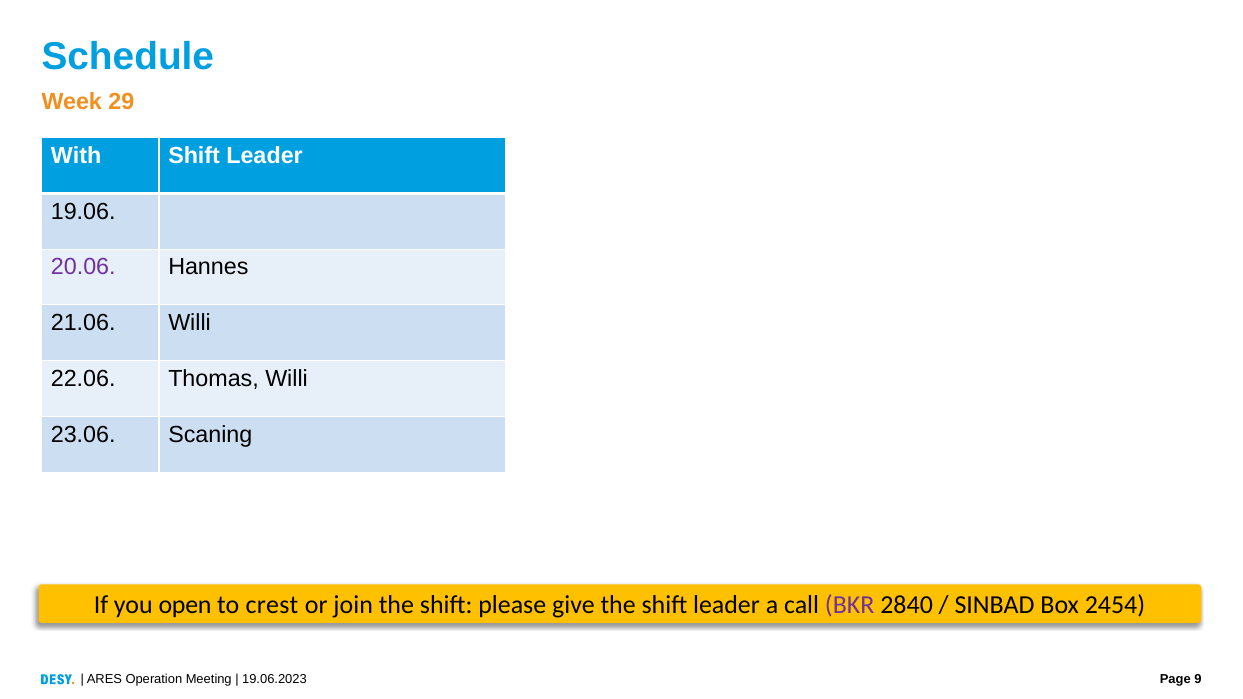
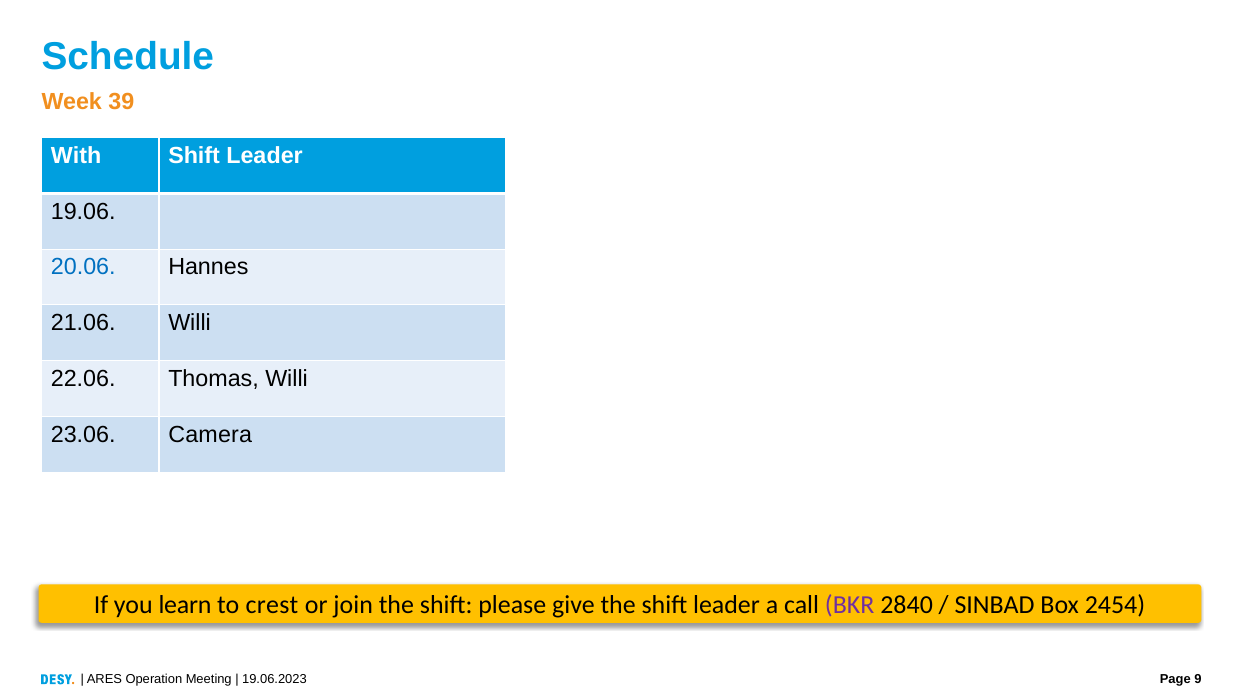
29: 29 -> 39
20.06 colour: purple -> blue
Scaning: Scaning -> Camera
open: open -> learn
